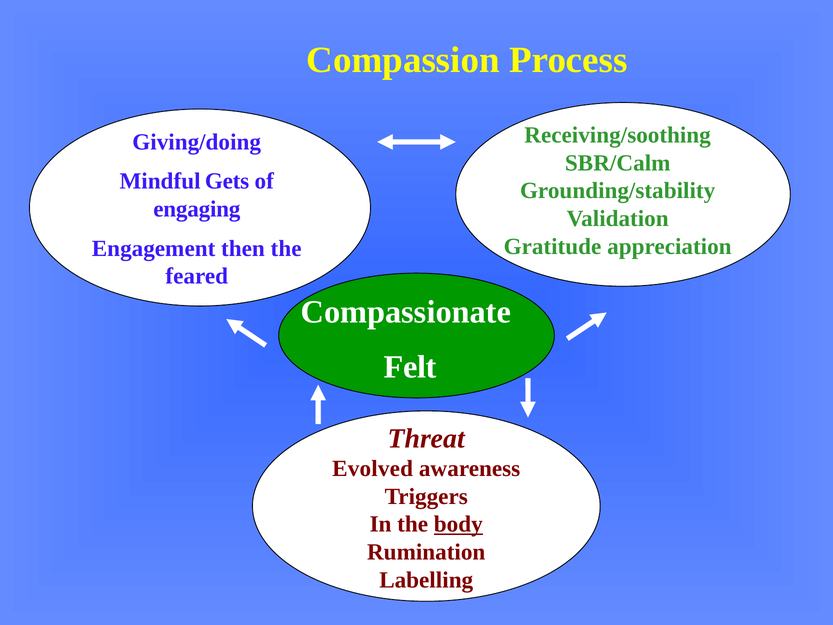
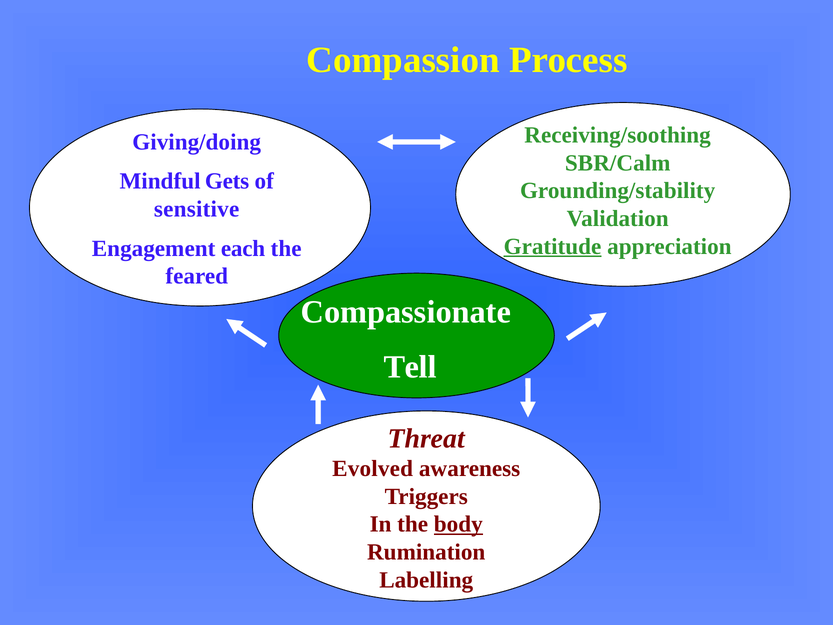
engaging: engaging -> sensitive
Gratitude underline: none -> present
then: then -> each
Felt: Felt -> Tell
